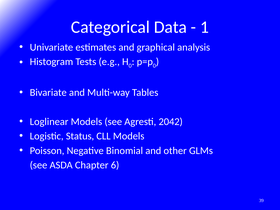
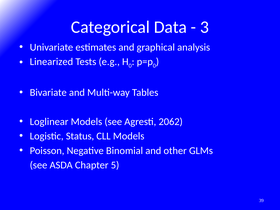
1: 1 -> 3
Histogram: Histogram -> Linearized
2042: 2042 -> 2062
6: 6 -> 5
